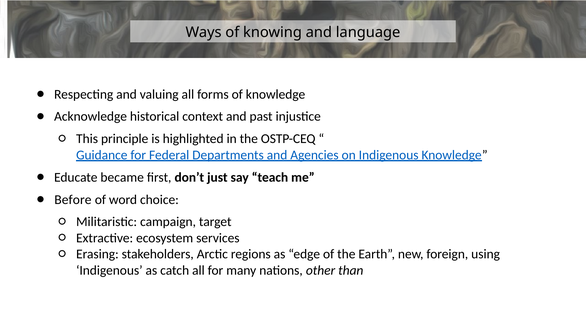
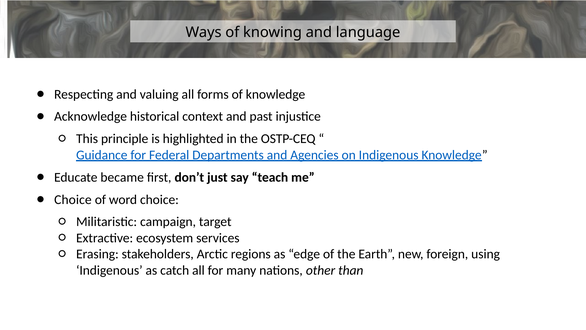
Before at (73, 199): Before -> Choice
